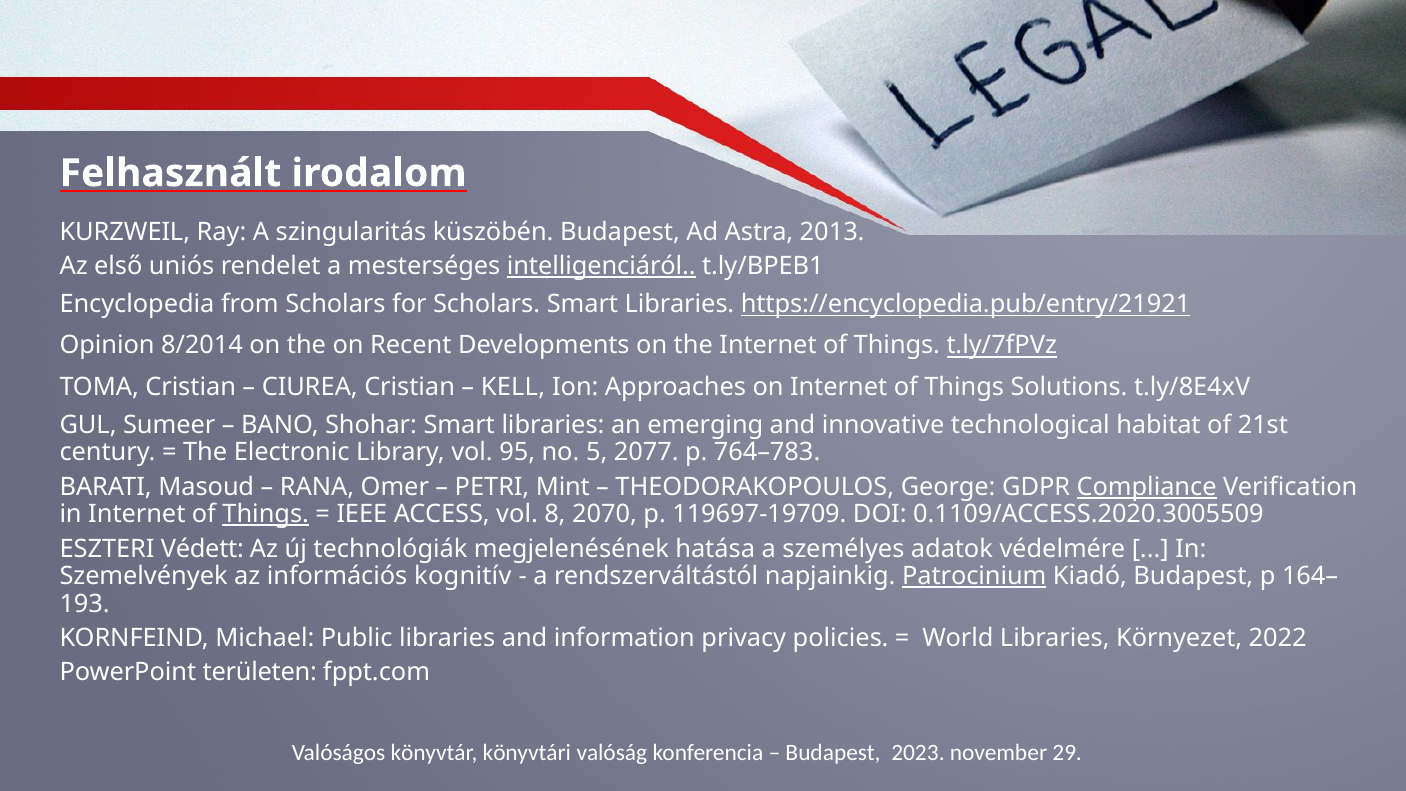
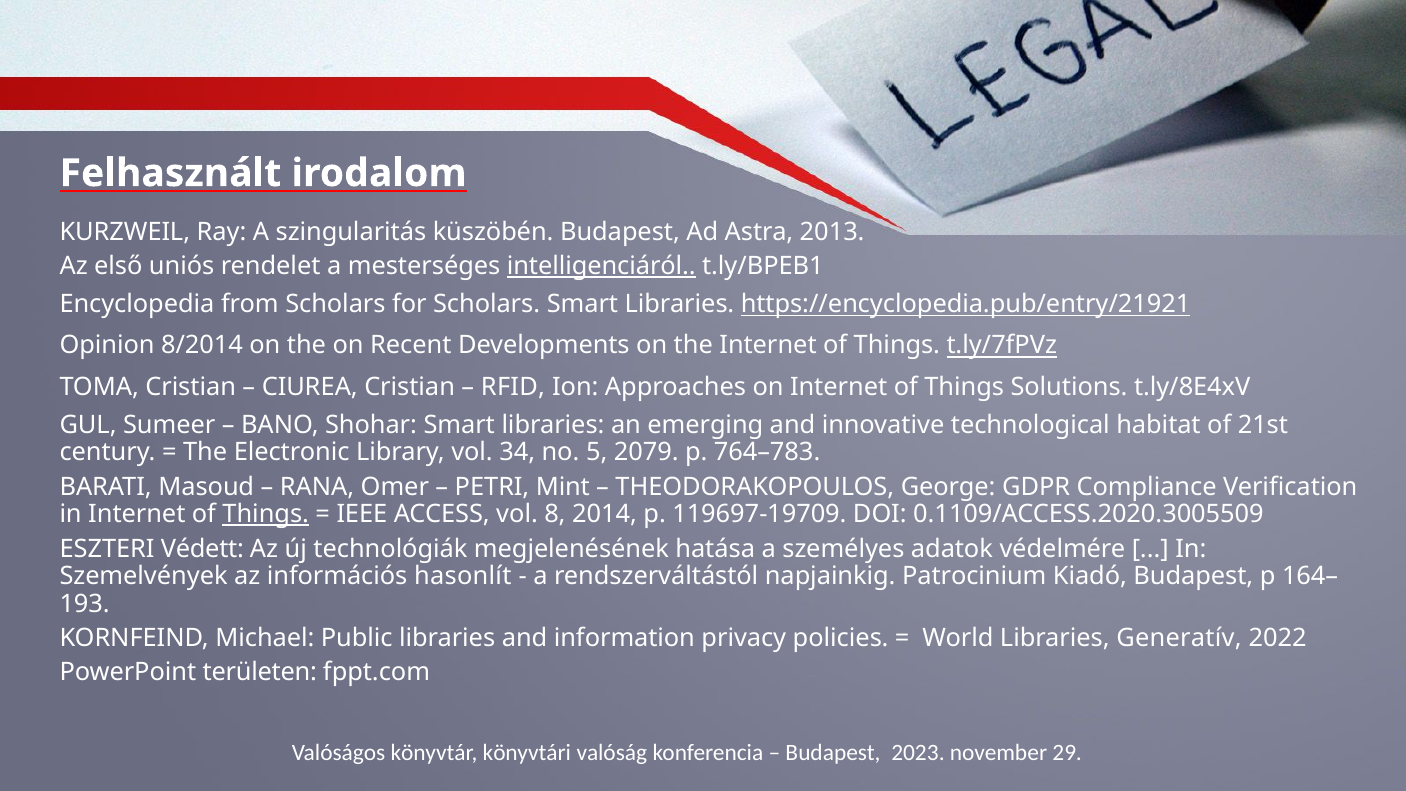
KELL: KELL -> RFID
95: 95 -> 34
2077: 2077 -> 2079
Compliance underline: present -> none
2070: 2070 -> 2014
kognitív: kognitív -> hasonlít
Patrocinium underline: present -> none
Környezet: Környezet -> Generatív
